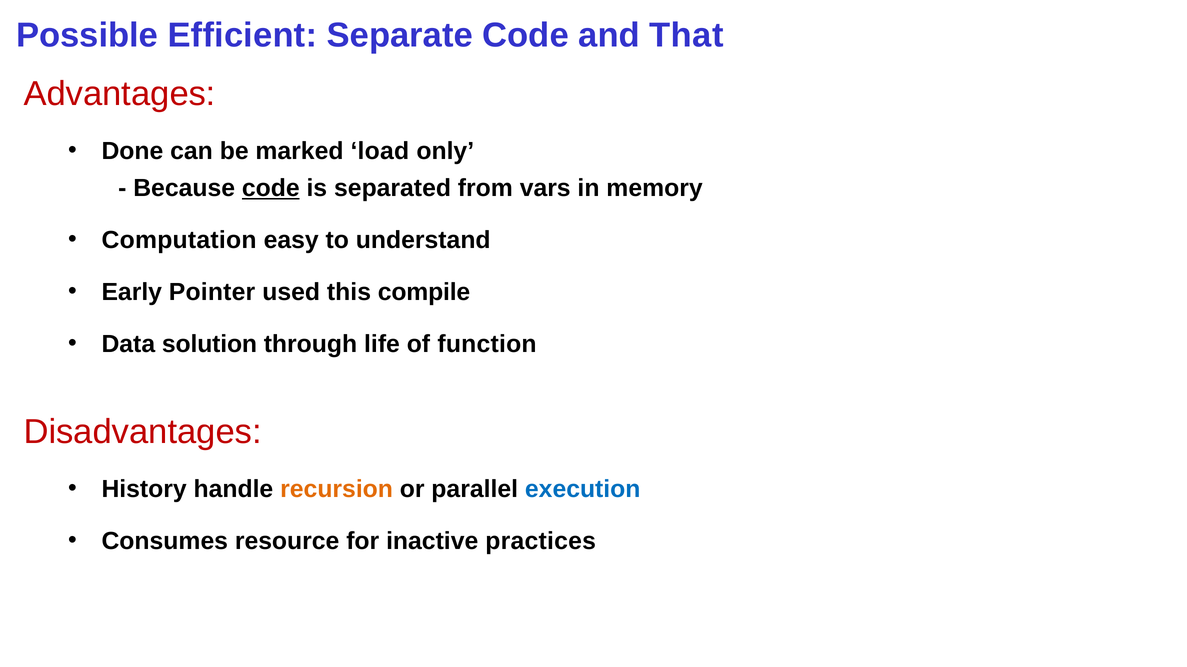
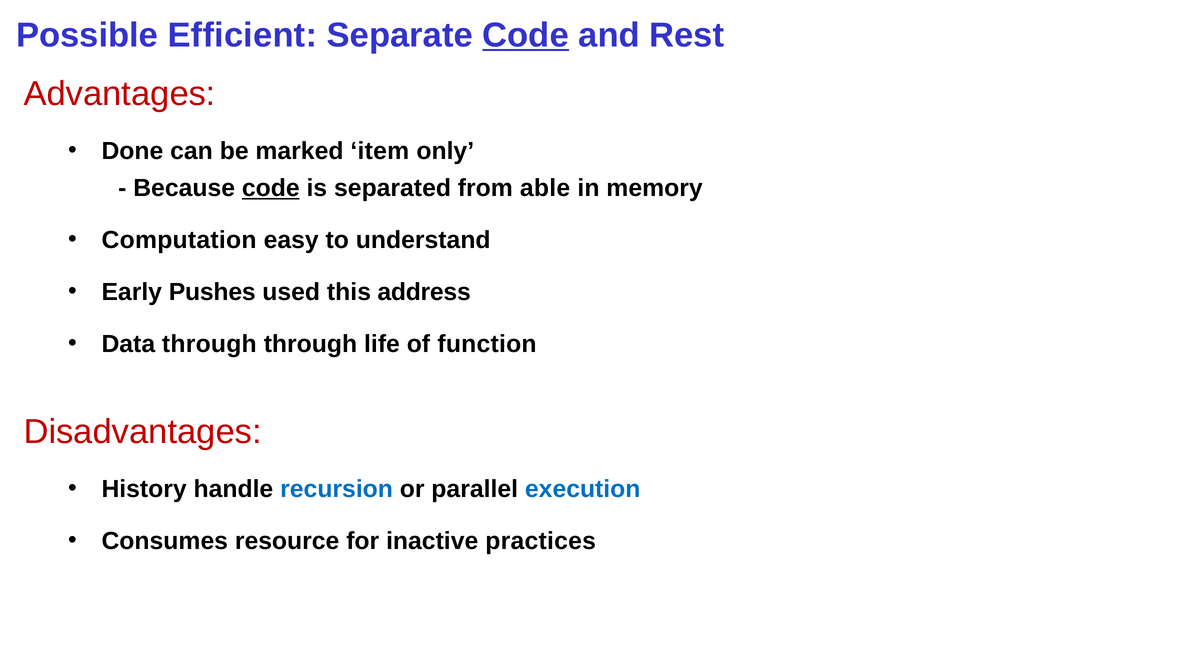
Code at (526, 35) underline: none -> present
That: That -> Rest
load: load -> item
vars: vars -> able
Pointer: Pointer -> Pushes
compile: compile -> address
Data solution: solution -> through
recursion colour: orange -> blue
